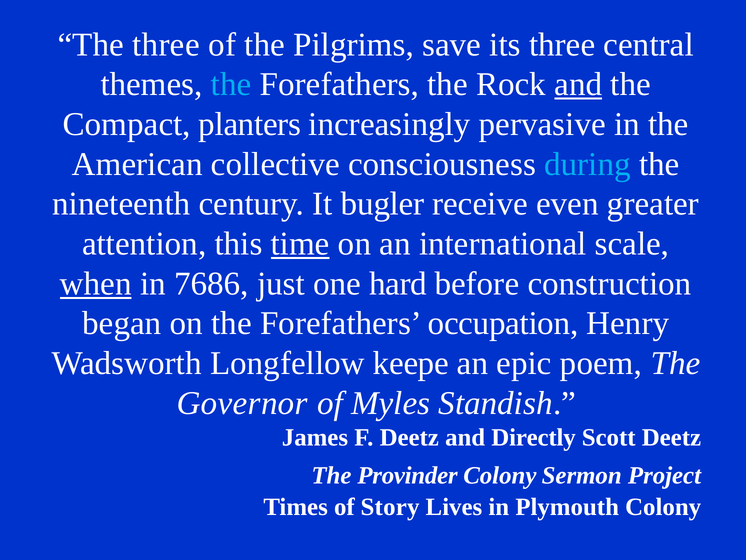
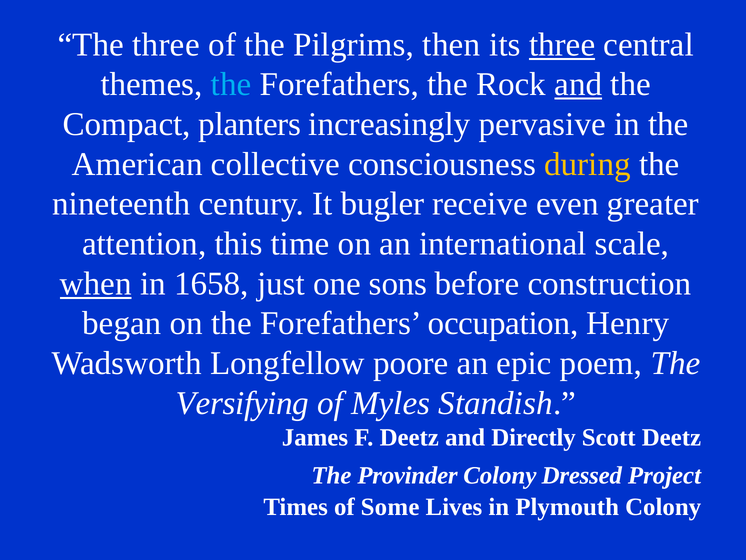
save: save -> then
three at (562, 45) underline: none -> present
during colour: light blue -> yellow
time underline: present -> none
7686: 7686 -> 1658
hard: hard -> sons
keepe: keepe -> poore
Governor: Governor -> Versifying
Sermon: Sermon -> Dressed
Story: Story -> Some
